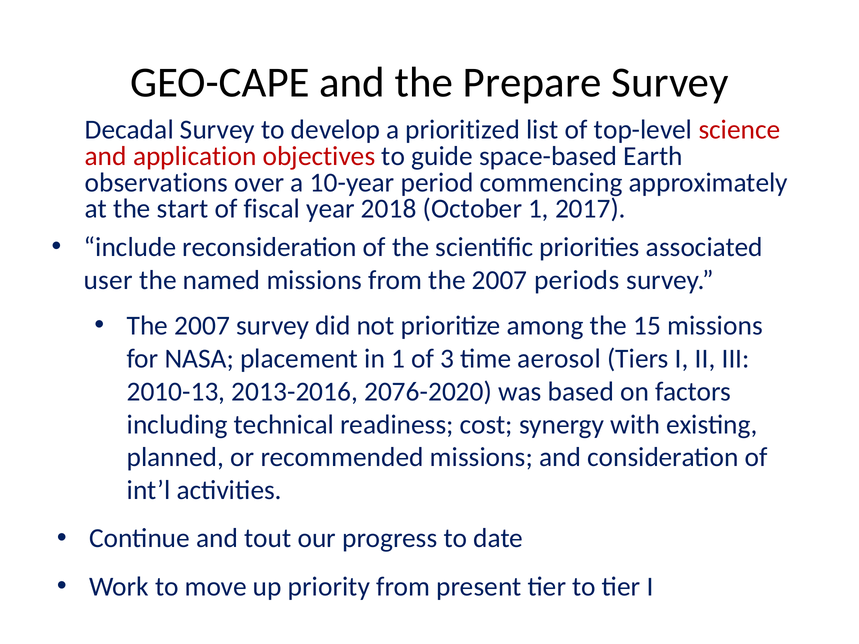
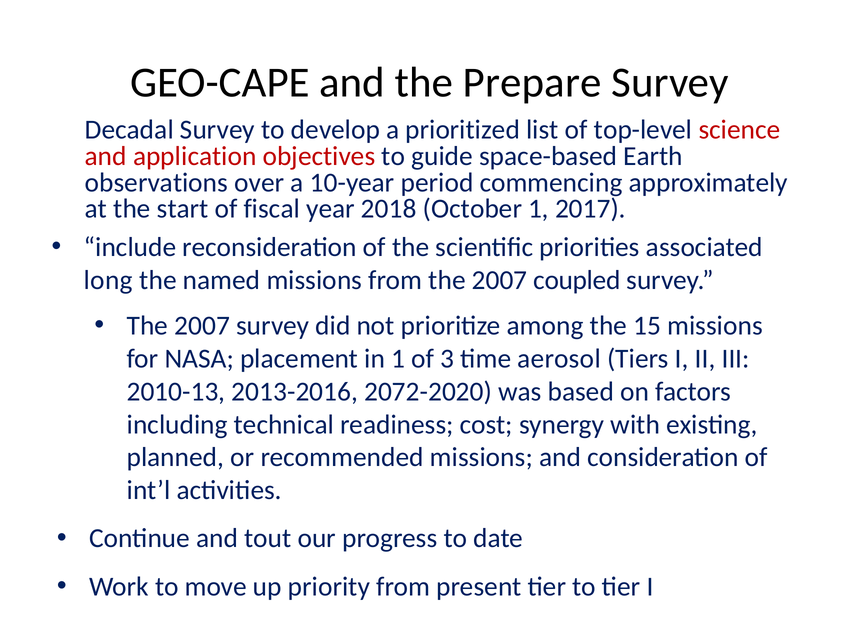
user: user -> long
periods: periods -> coupled
2076-2020: 2076-2020 -> 2072-2020
